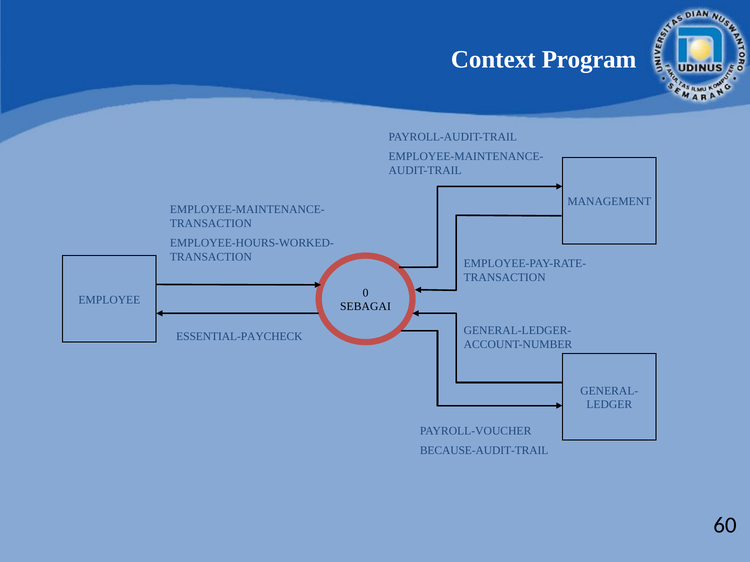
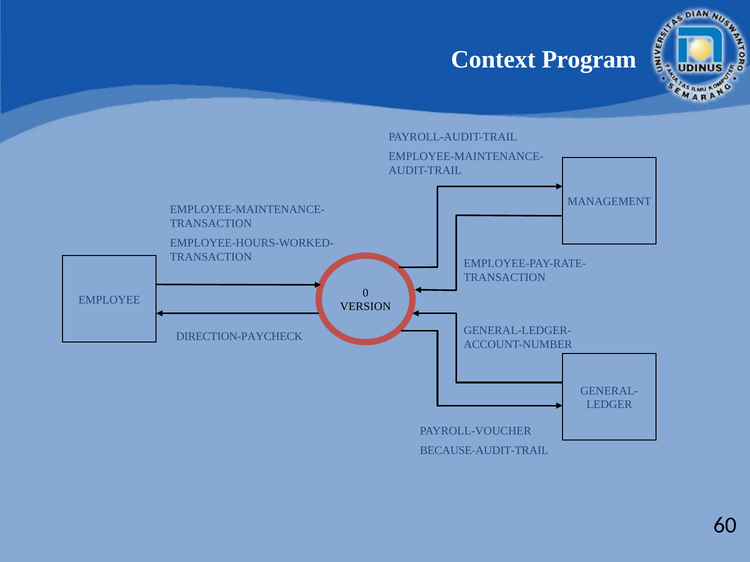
SEBAGAI: SEBAGAI -> VERSION
ESSENTIAL-PAYCHECK: ESSENTIAL-PAYCHECK -> DIRECTION-PAYCHECK
